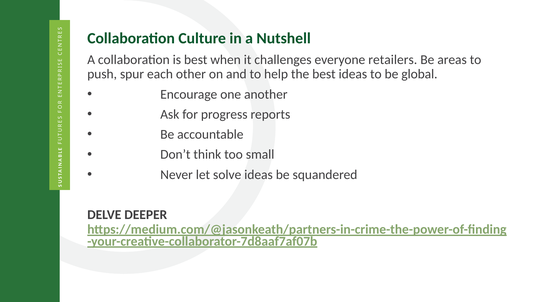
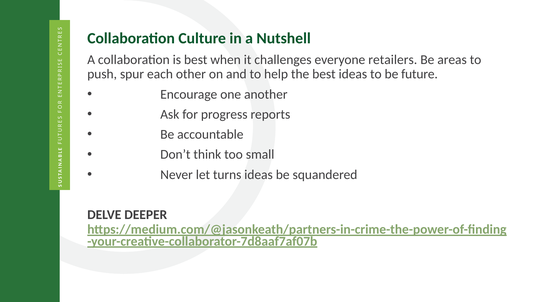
global: global -> future
solve: solve -> turns
